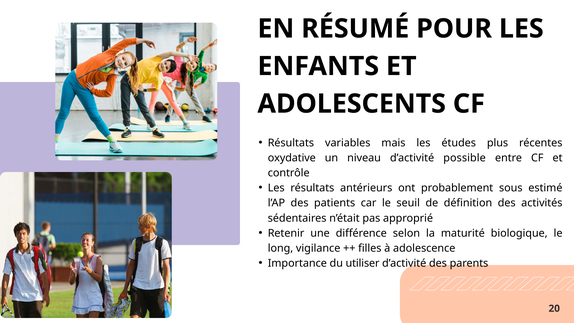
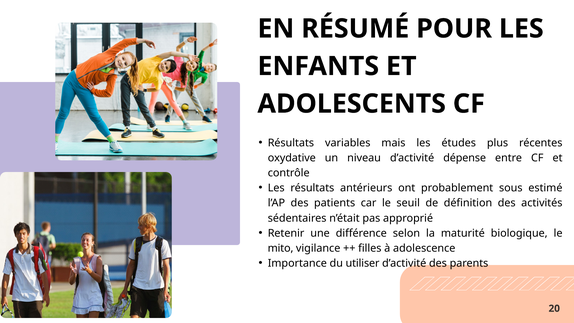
possible: possible -> dépense
long: long -> mito
